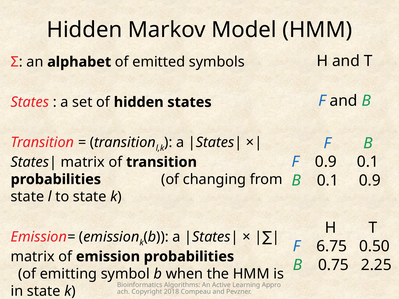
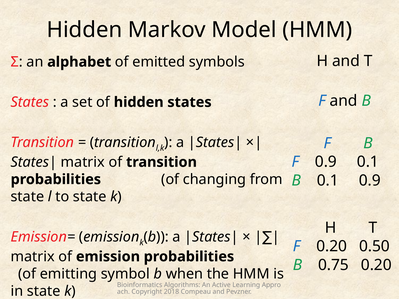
F 6.75: 6.75 -> 0.20
0.75 2.25: 2.25 -> 0.20
